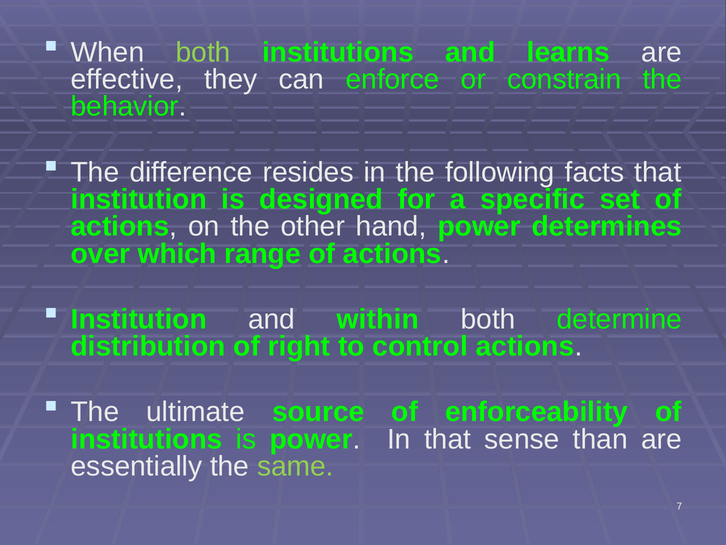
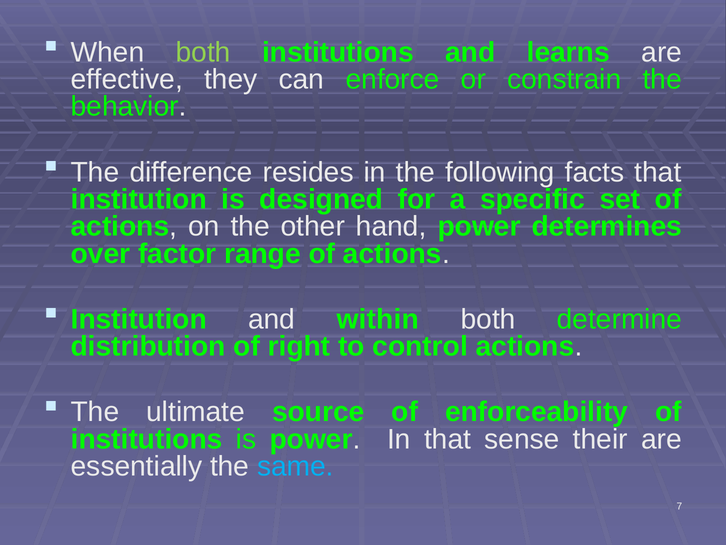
which: which -> factor
than: than -> their
same colour: light green -> light blue
